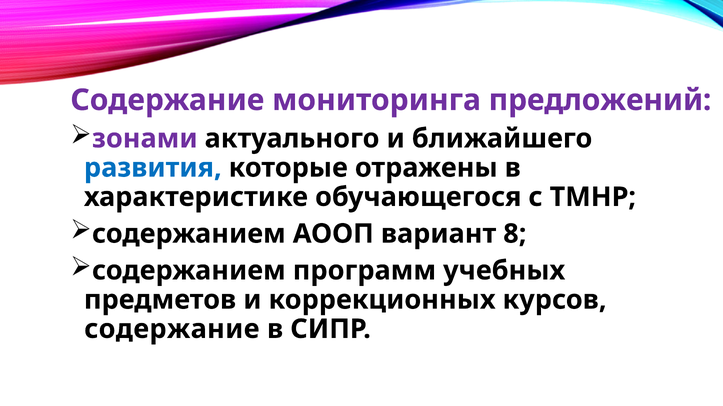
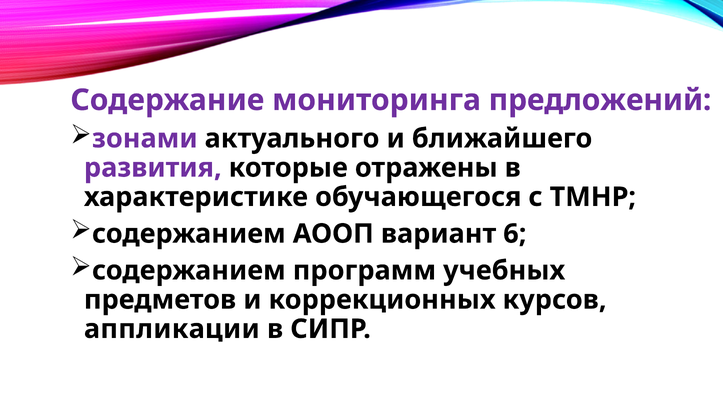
развития colour: blue -> purple
8: 8 -> 6
содержание at (172, 330): содержание -> аппликации
